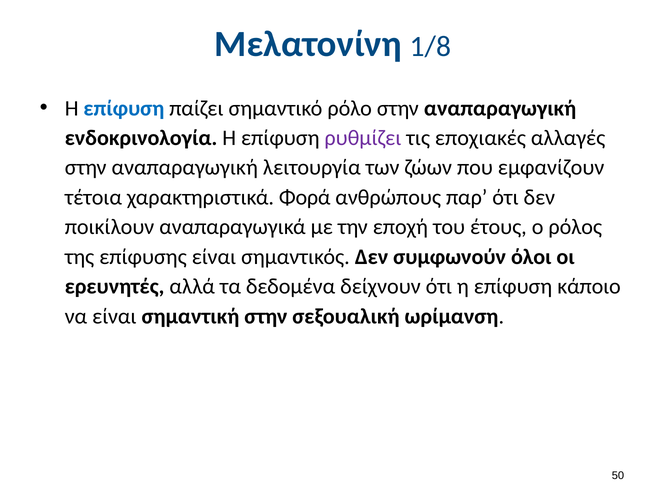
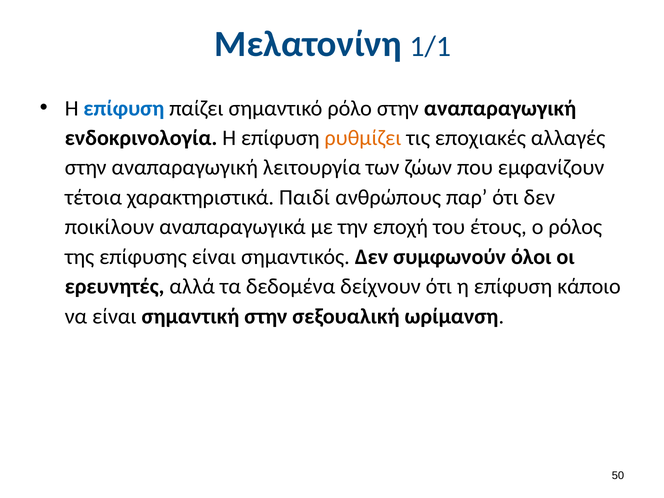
1/8: 1/8 -> 1/1
ρυθμίζει colour: purple -> orange
Φορά: Φορά -> Παιδί
